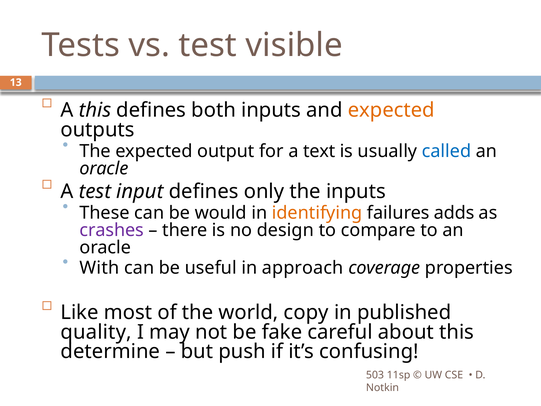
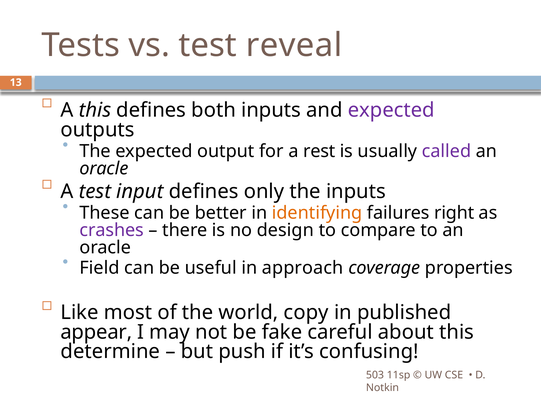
visible: visible -> reveal
expected at (391, 110) colour: orange -> purple
text: text -> rest
called colour: blue -> purple
would: would -> better
adds: adds -> right
With: With -> Field
quality: quality -> appear
